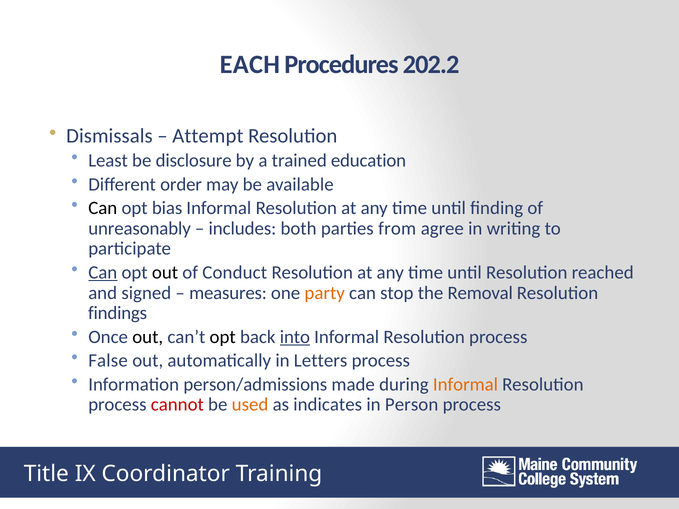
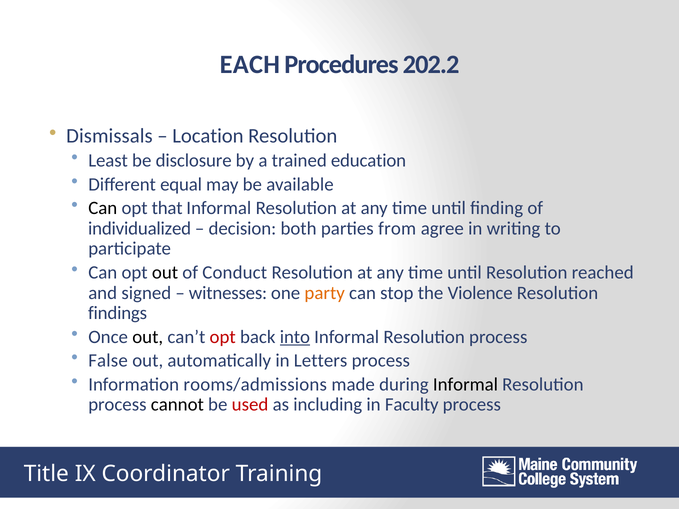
Attempt: Attempt -> Location
order: order -> equal
bias: bias -> that
unreasonably: unreasonably -> individualized
includes: includes -> decision
Can at (103, 273) underline: present -> none
measures: measures -> witnesses
Removal: Removal -> Violence
opt at (223, 337) colour: black -> red
person/admissions: person/admissions -> rooms/admissions
Informal at (465, 385) colour: orange -> black
cannot colour: red -> black
used colour: orange -> red
indicates: indicates -> including
Person: Person -> Faculty
